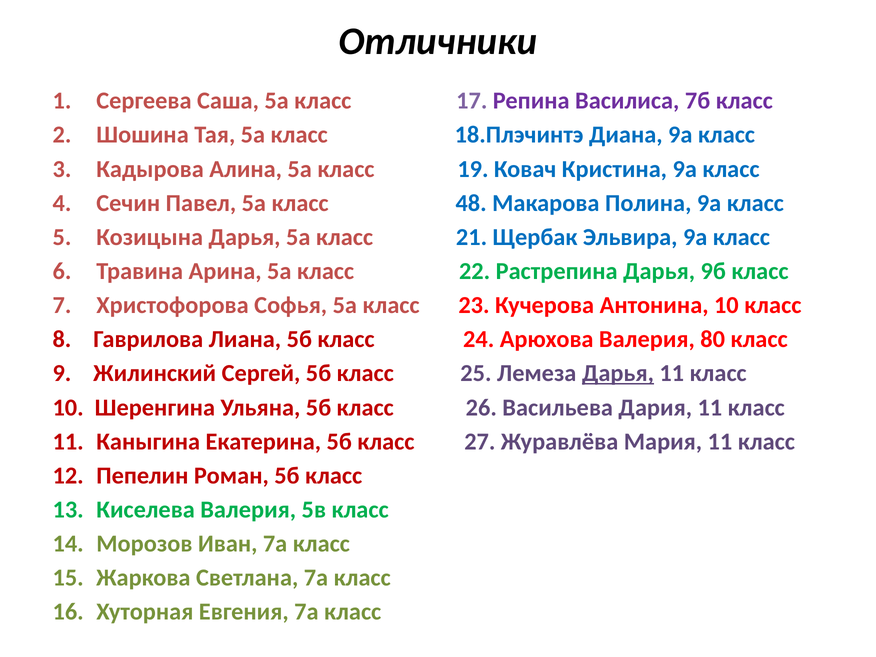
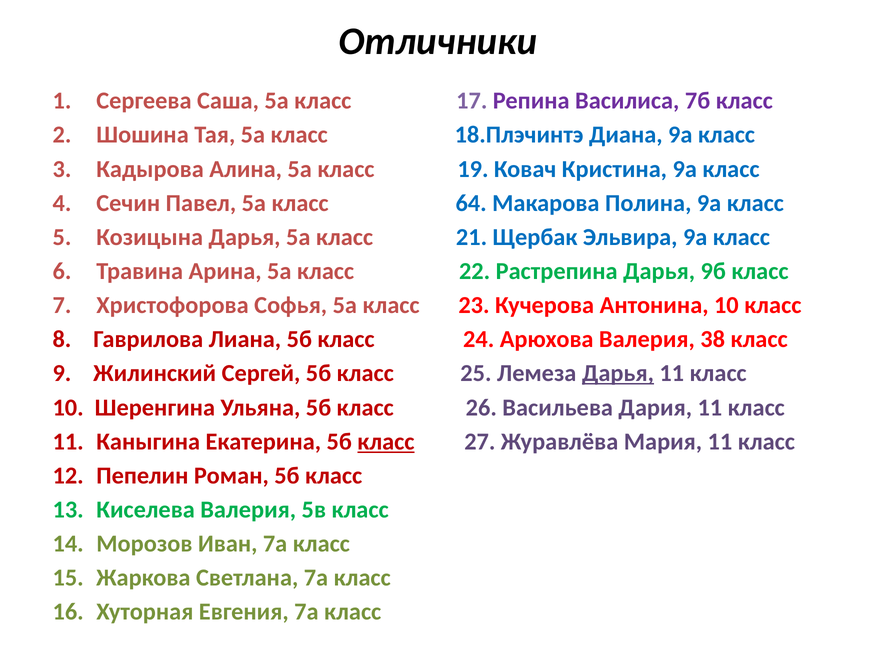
48: 48 -> 64
80: 80 -> 38
класс at (386, 442) underline: none -> present
